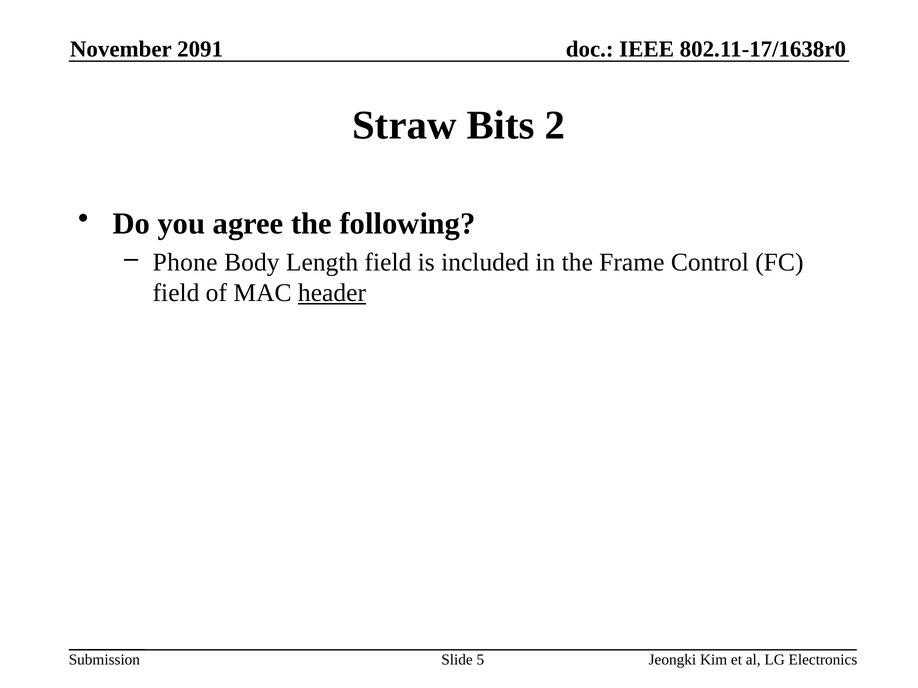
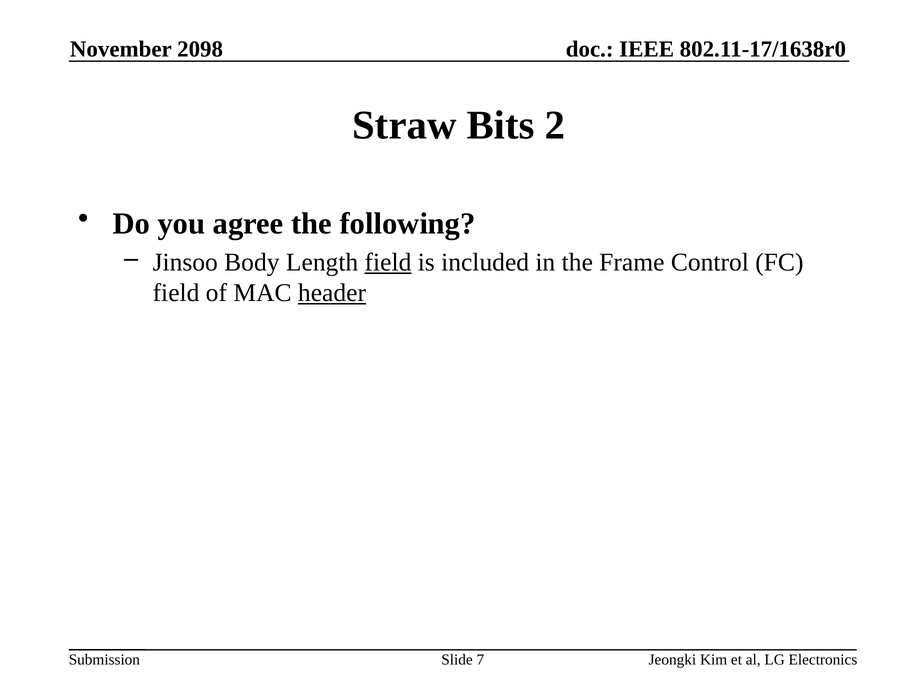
2091: 2091 -> 2098
Phone: Phone -> Jinsoo
field at (388, 262) underline: none -> present
5: 5 -> 7
